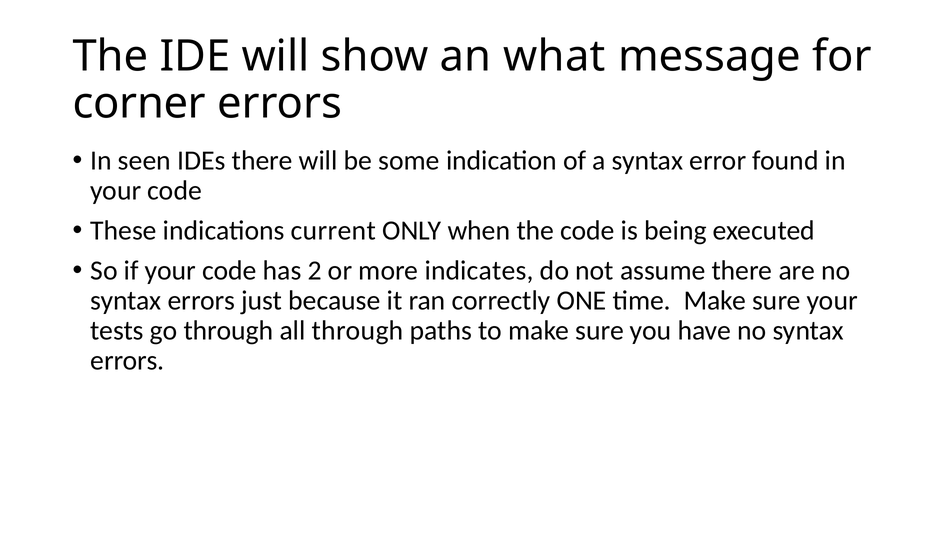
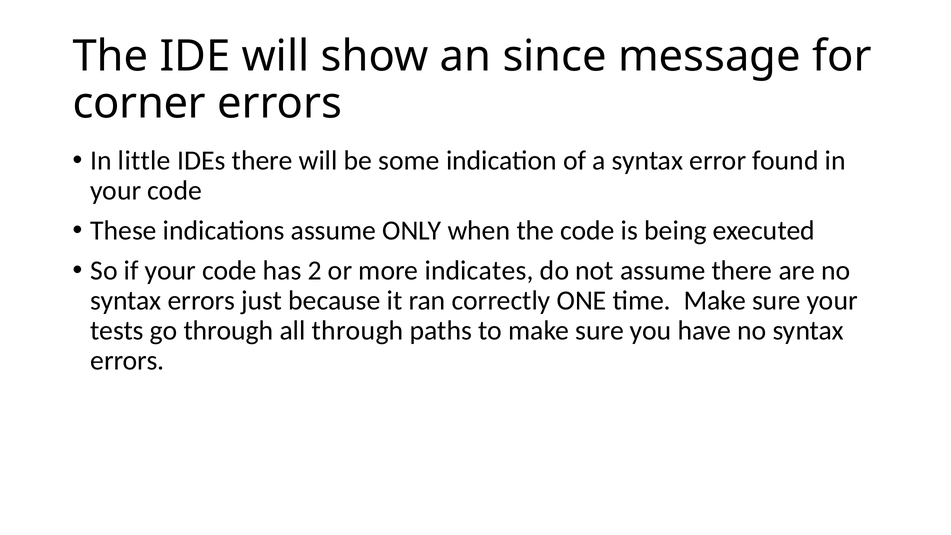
what: what -> since
seen: seen -> little
indications current: current -> assume
